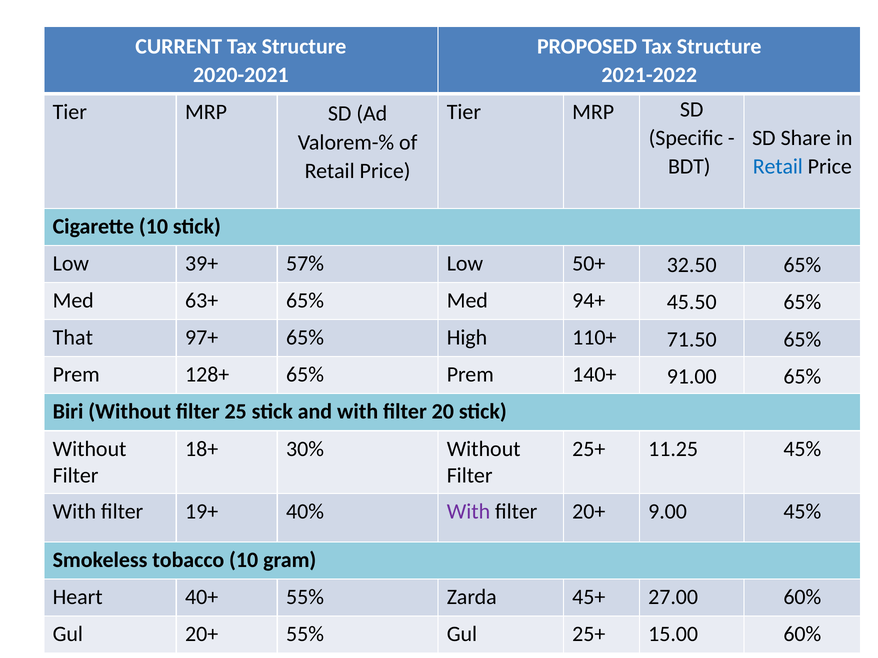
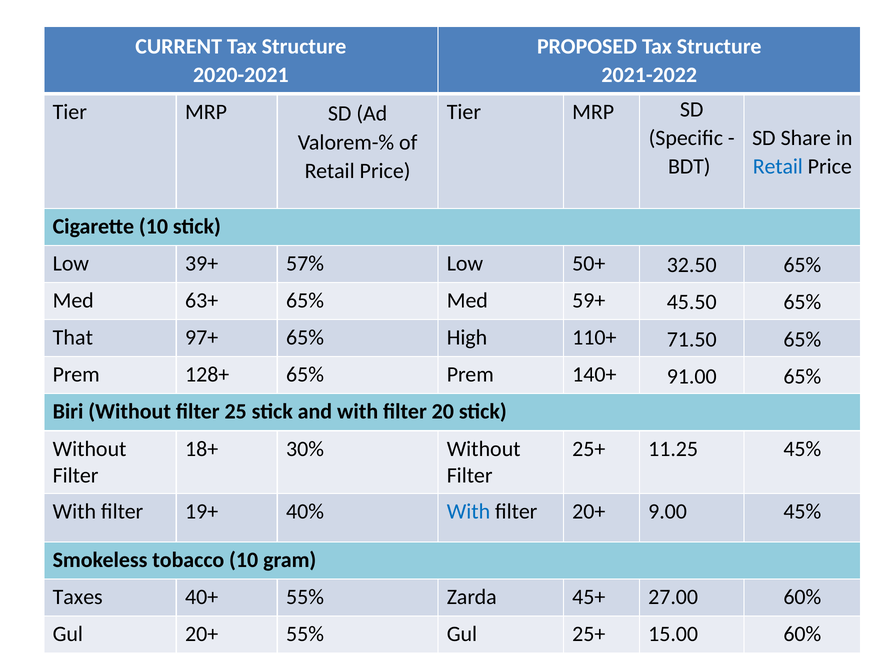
94+: 94+ -> 59+
With at (468, 512) colour: purple -> blue
Heart: Heart -> Taxes
